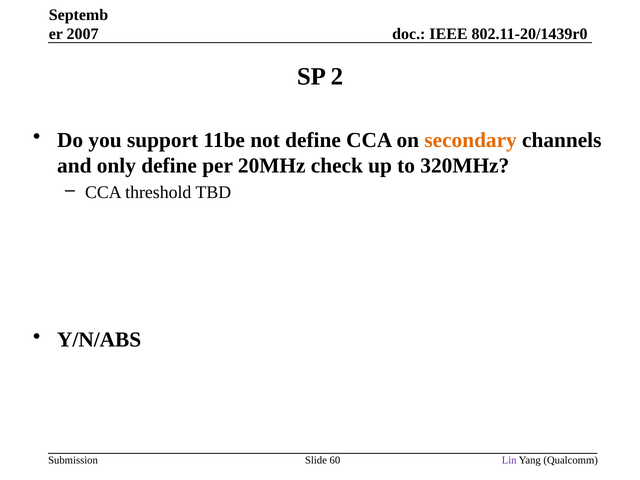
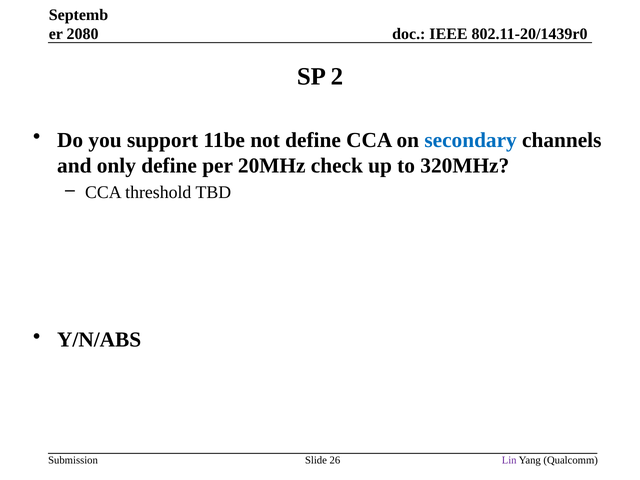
2007: 2007 -> 2080
secondary colour: orange -> blue
60: 60 -> 26
